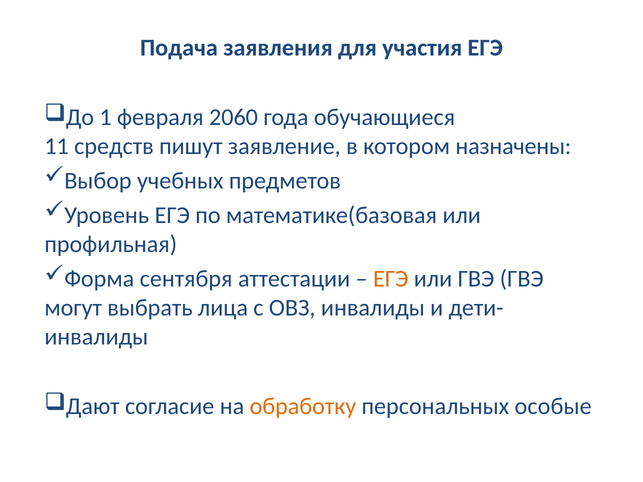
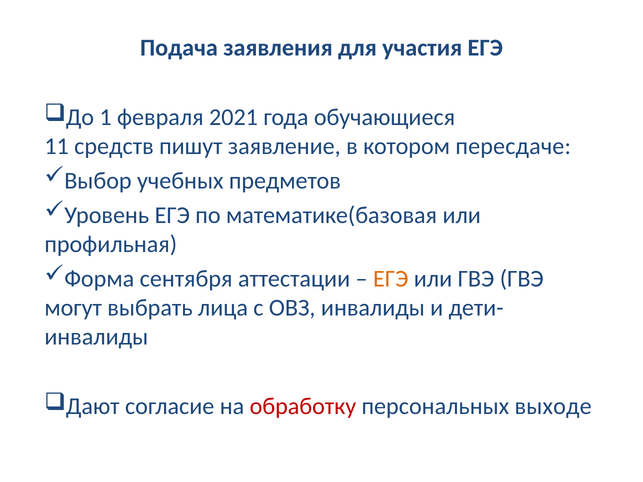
2060: 2060 -> 2021
назначены: назначены -> пересдаче
обработку colour: orange -> red
особые: особые -> выходе
